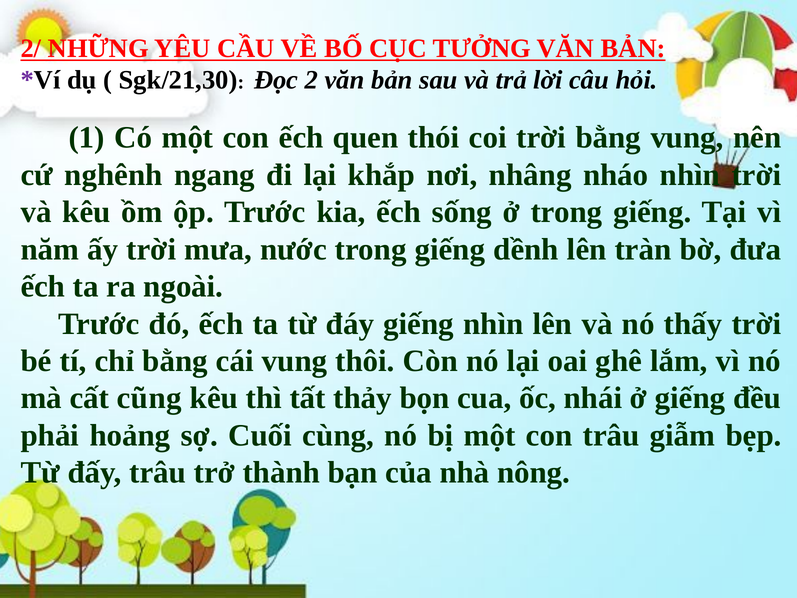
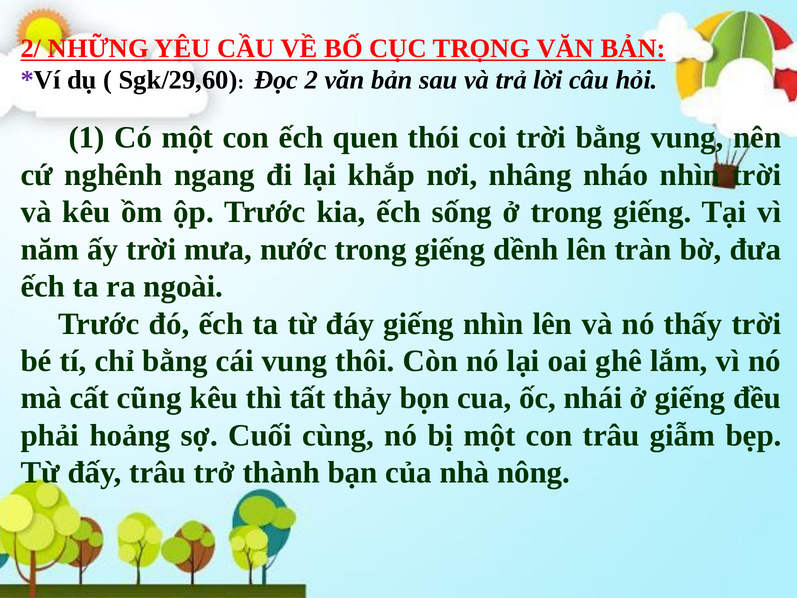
TƯỞNG: TƯỞNG -> TRỌNG
Sgk/21,30: Sgk/21,30 -> Sgk/29,60
